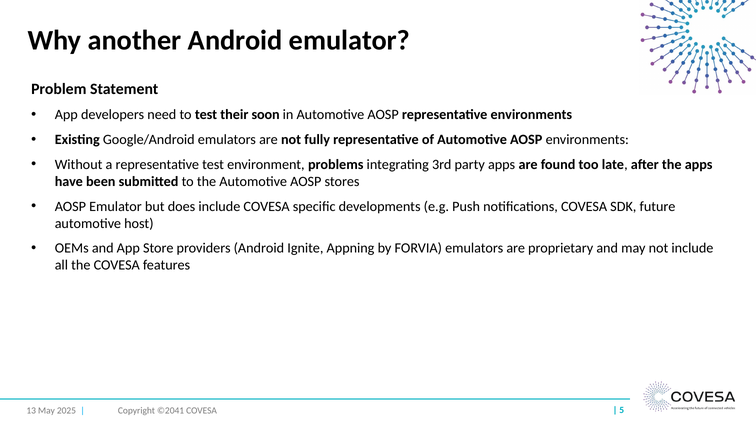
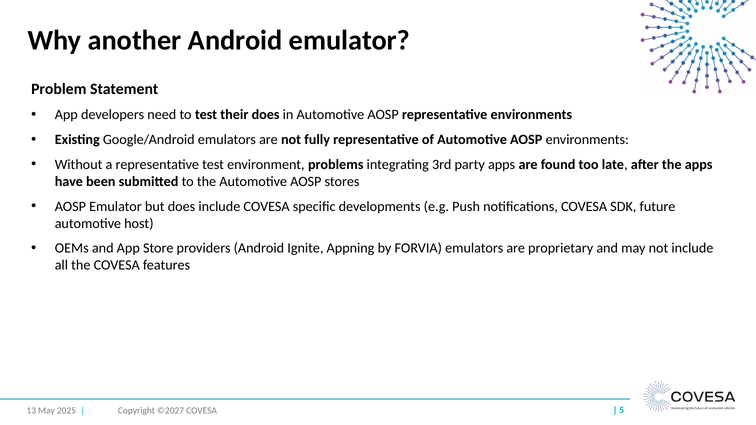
their soon: soon -> does
©2041: ©2041 -> ©2027
